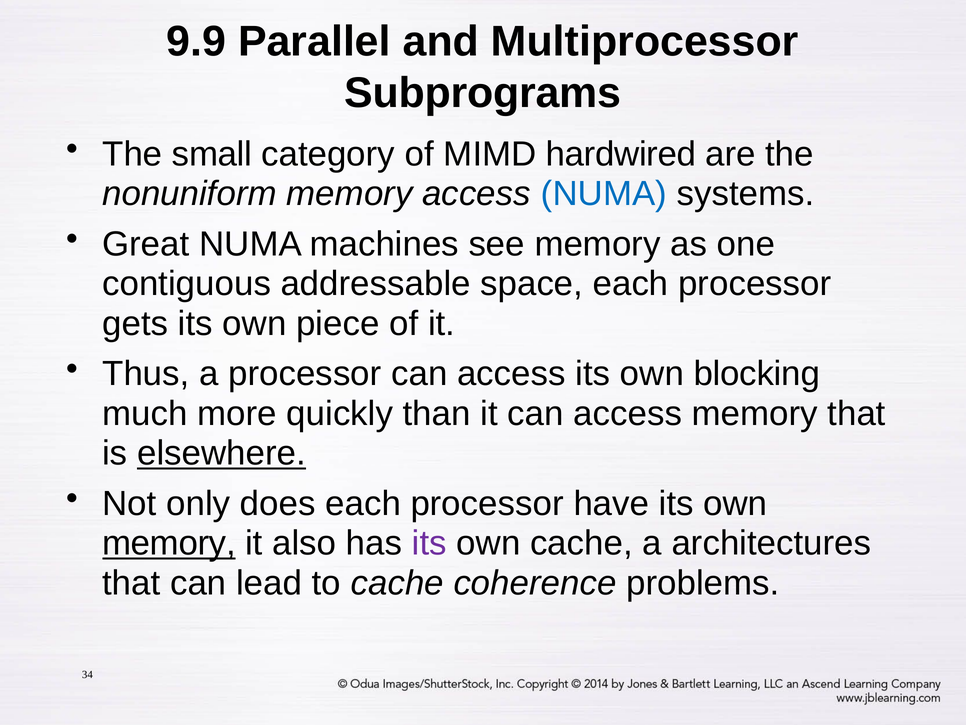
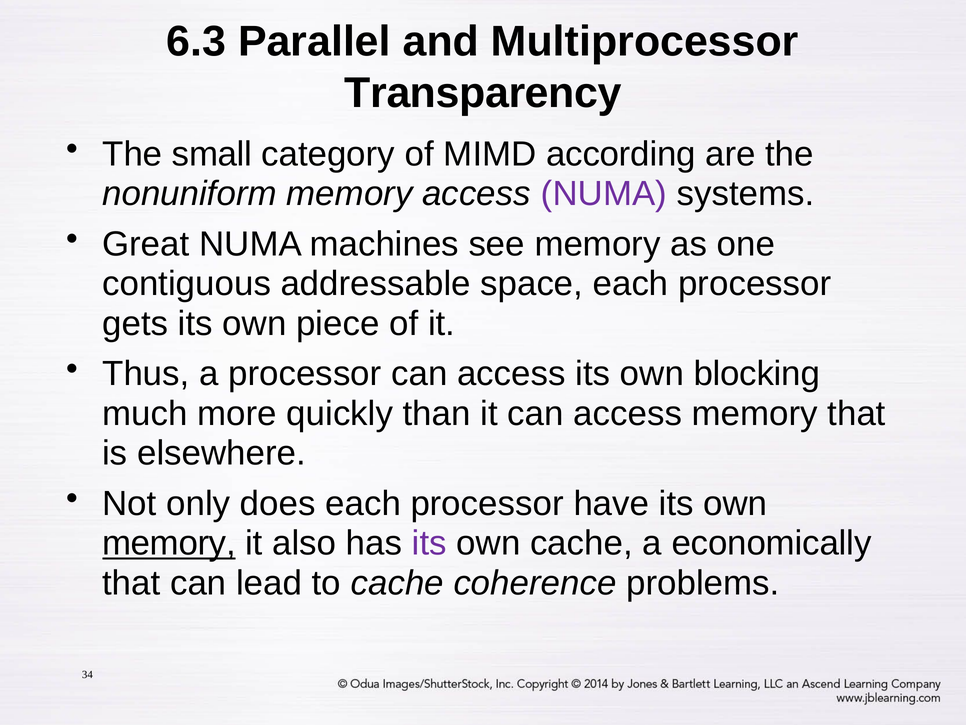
9.9: 9.9 -> 6.3
Subprograms: Subprograms -> Transparency
hardwired: hardwired -> according
NUMA at (604, 194) colour: blue -> purple
elsewhere underline: present -> none
architectures: architectures -> economically
